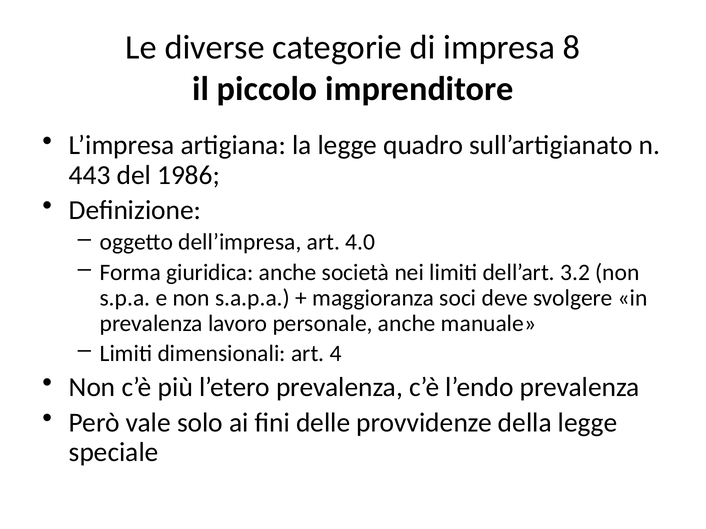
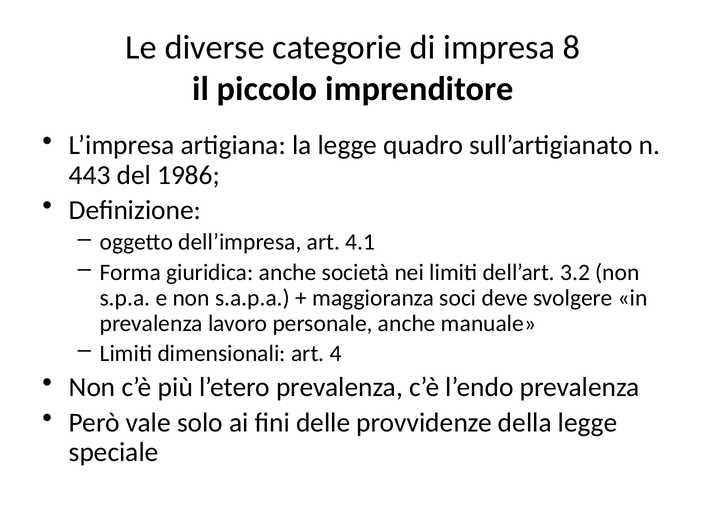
4.0: 4.0 -> 4.1
